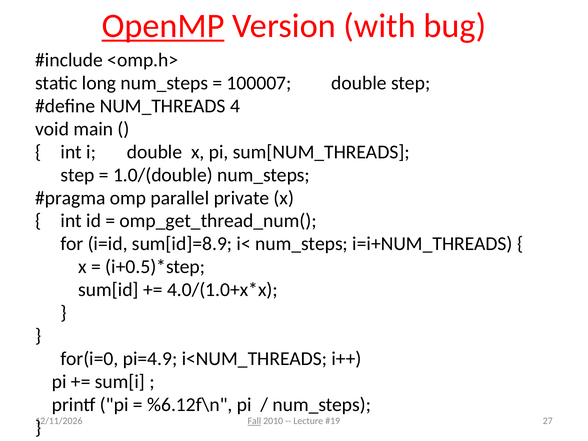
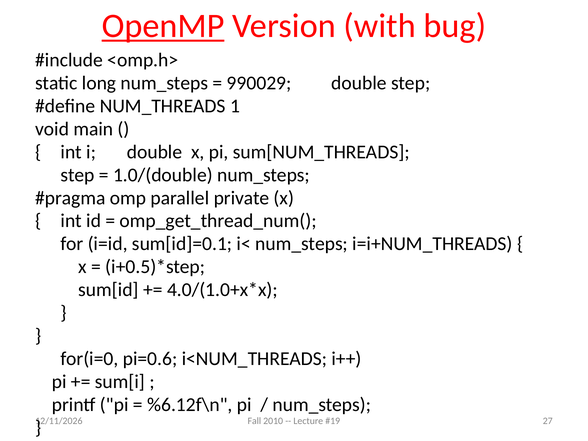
100007: 100007 -> 990029
4: 4 -> 1
sum[id]=8.9: sum[id]=8.9 -> sum[id]=0.1
pi=4.9: pi=4.9 -> pi=0.6
Fall underline: present -> none
